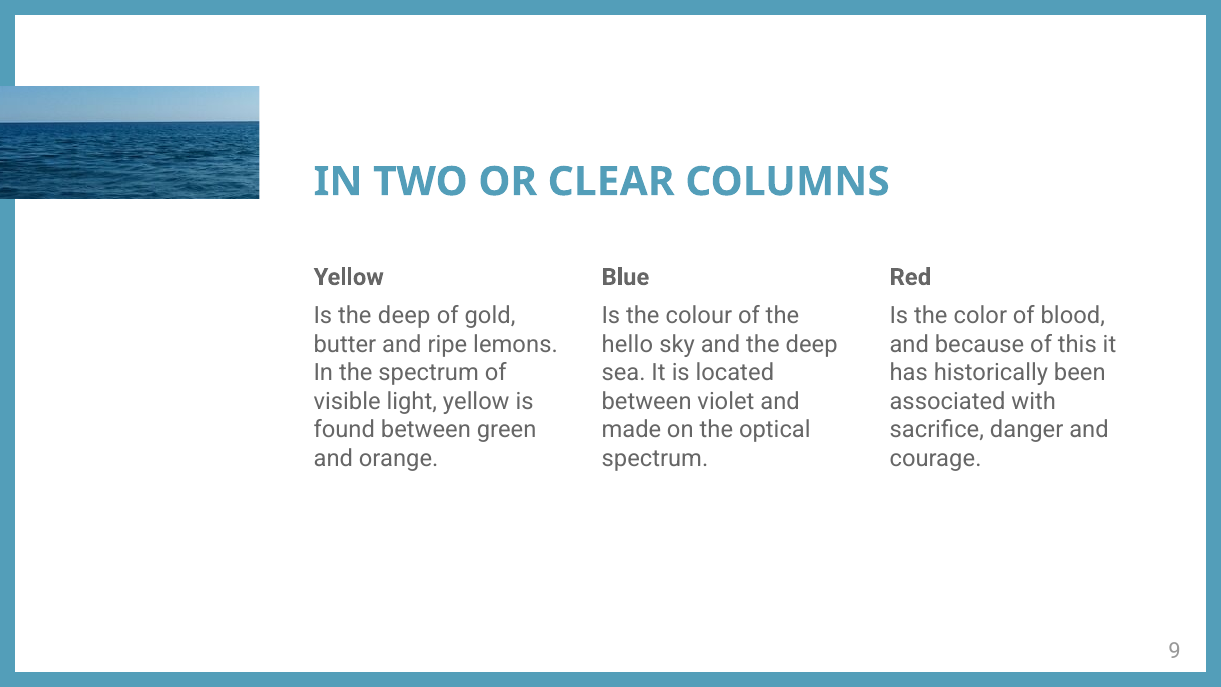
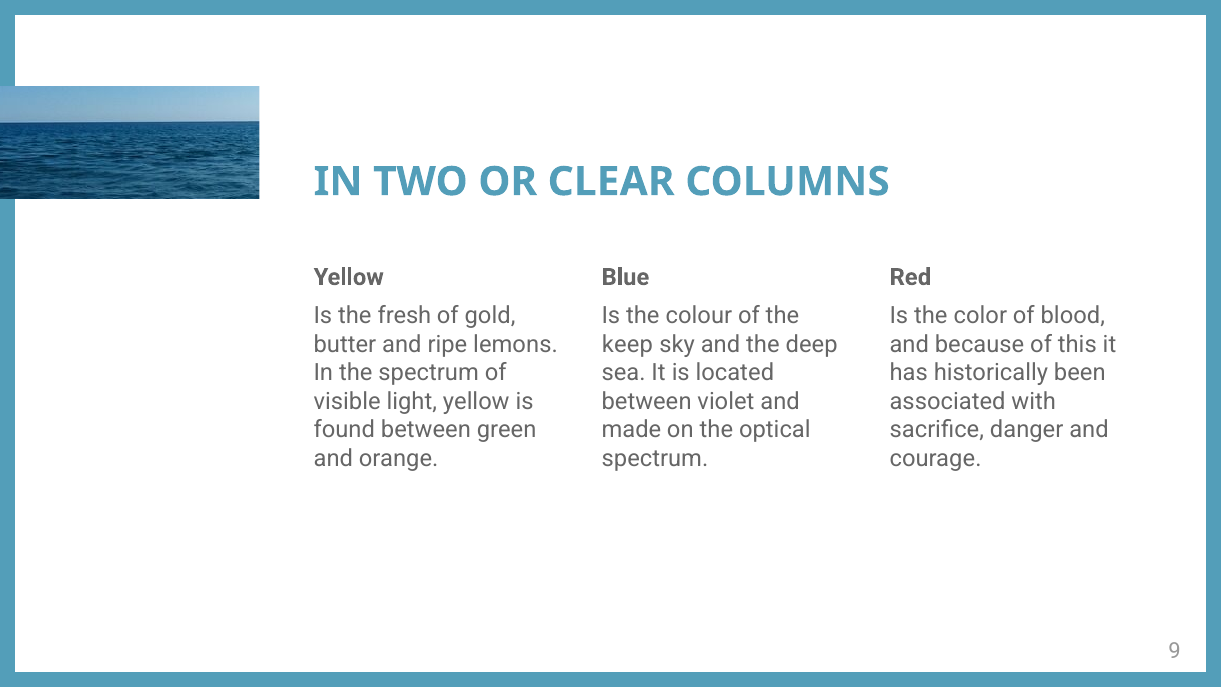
Is the deep: deep -> fresh
hello: hello -> keep
